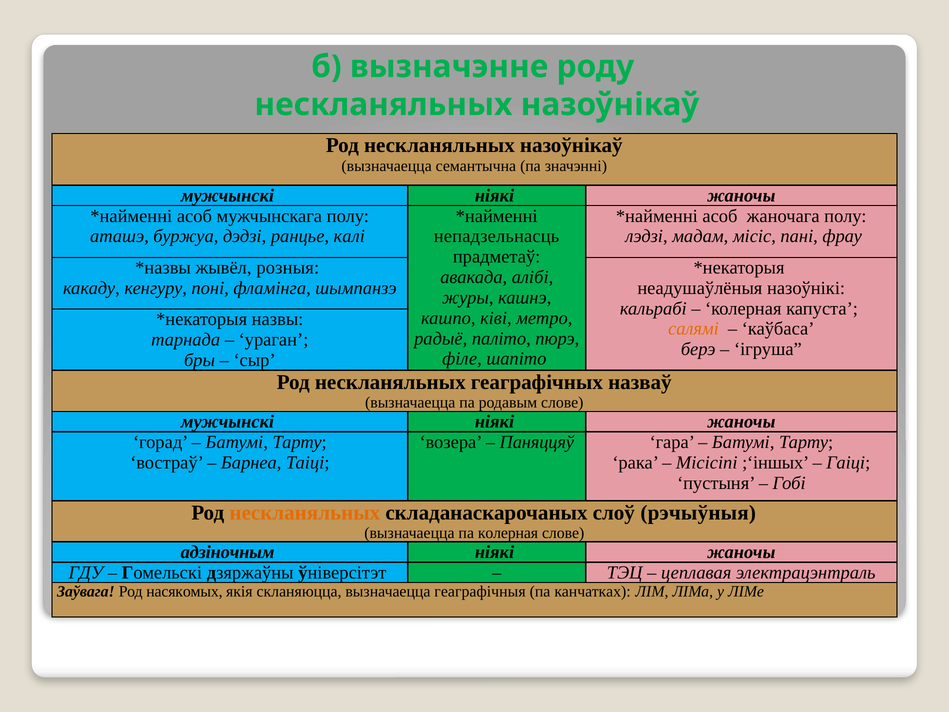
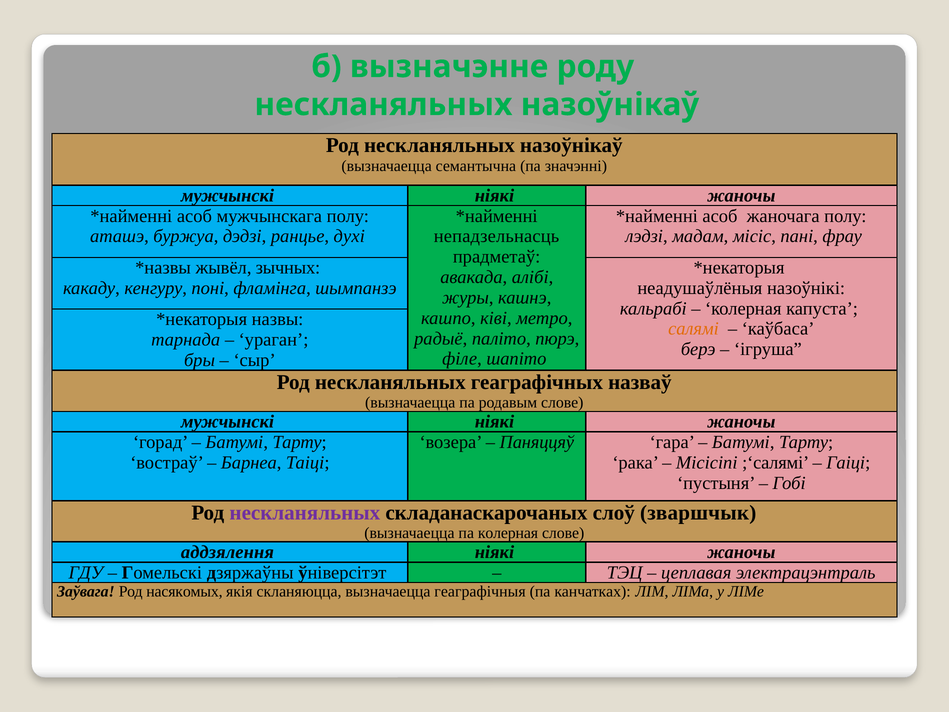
калі: калі -> духі
розныя: розныя -> зычных
;‘іншых: ;‘іншых -> ;‘салямі
нескланяльных at (305, 512) colour: orange -> purple
рэчыўныя: рэчыўныя -> зваршчык
адзіночным: адзіночным -> аддзялення
